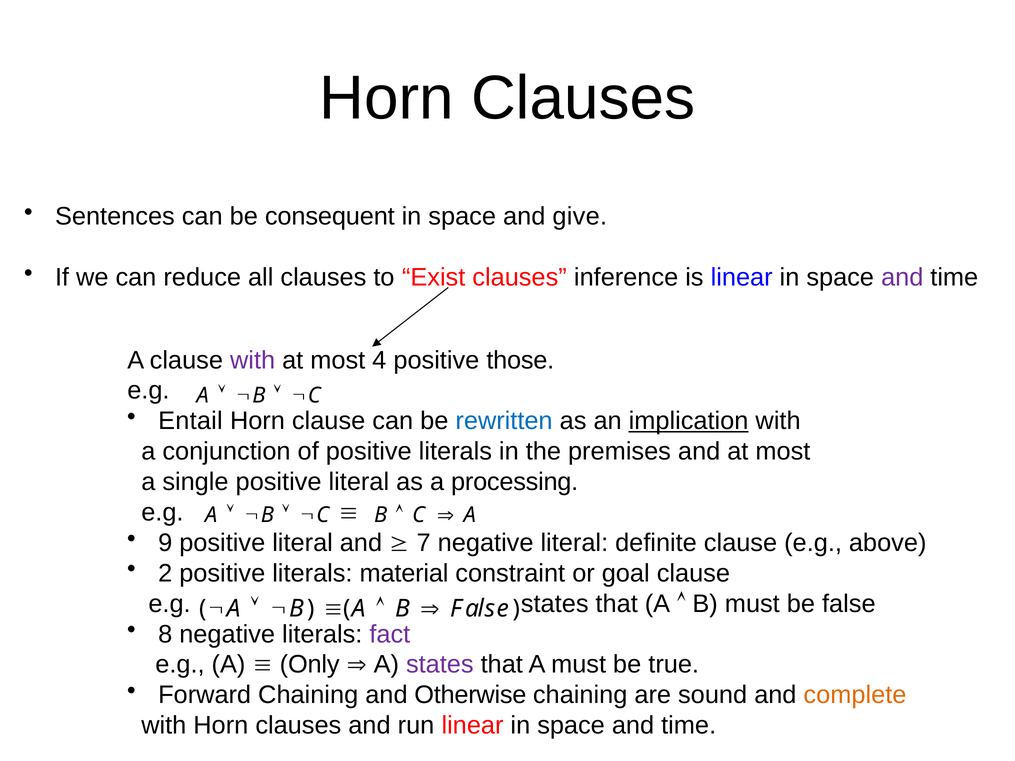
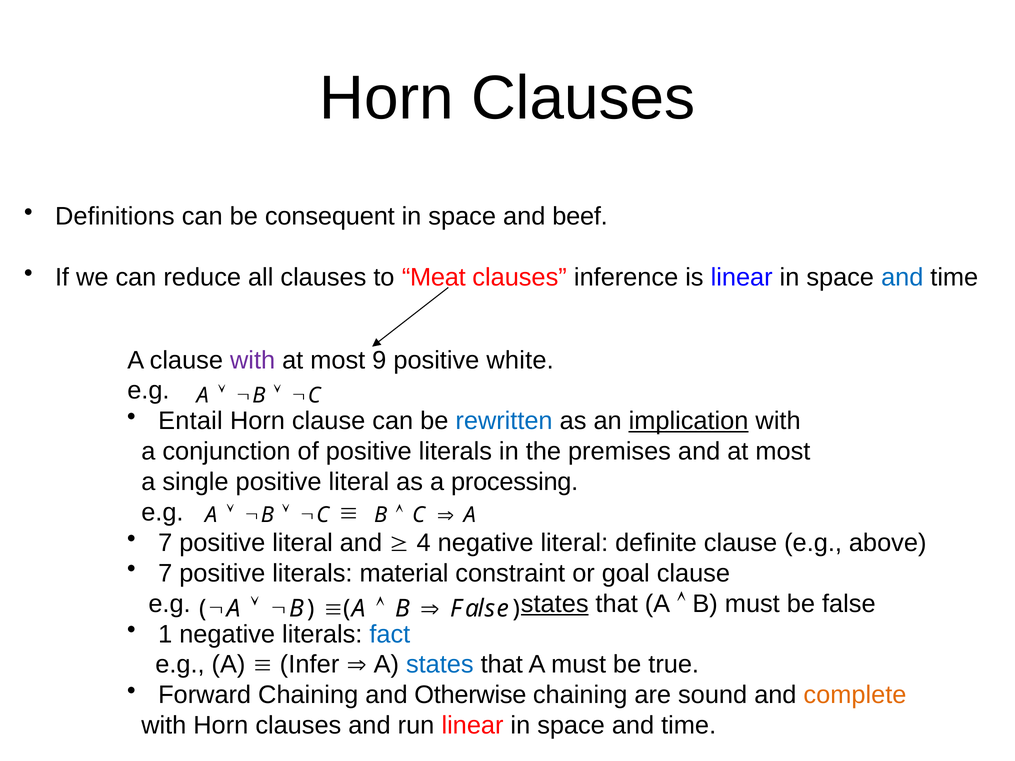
Sentences: Sentences -> Definitions
give: give -> beef
Exist: Exist -> Meat
and at (902, 277) colour: purple -> blue
4: 4 -> 9
those: those -> white
9 at (165, 543): 9 -> 7
7: 7 -> 4
2 at (165, 573): 2 -> 7
states at (555, 604) underline: none -> present
8: 8 -> 1
fact colour: purple -> blue
Only: Only -> Infer
states at (440, 665) colour: purple -> blue
